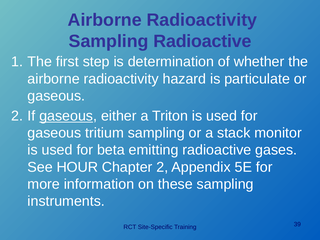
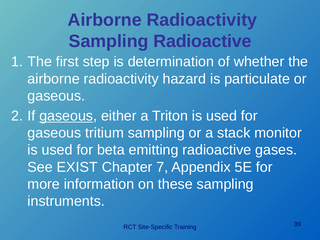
HOUR: HOUR -> EXIST
Chapter 2: 2 -> 7
